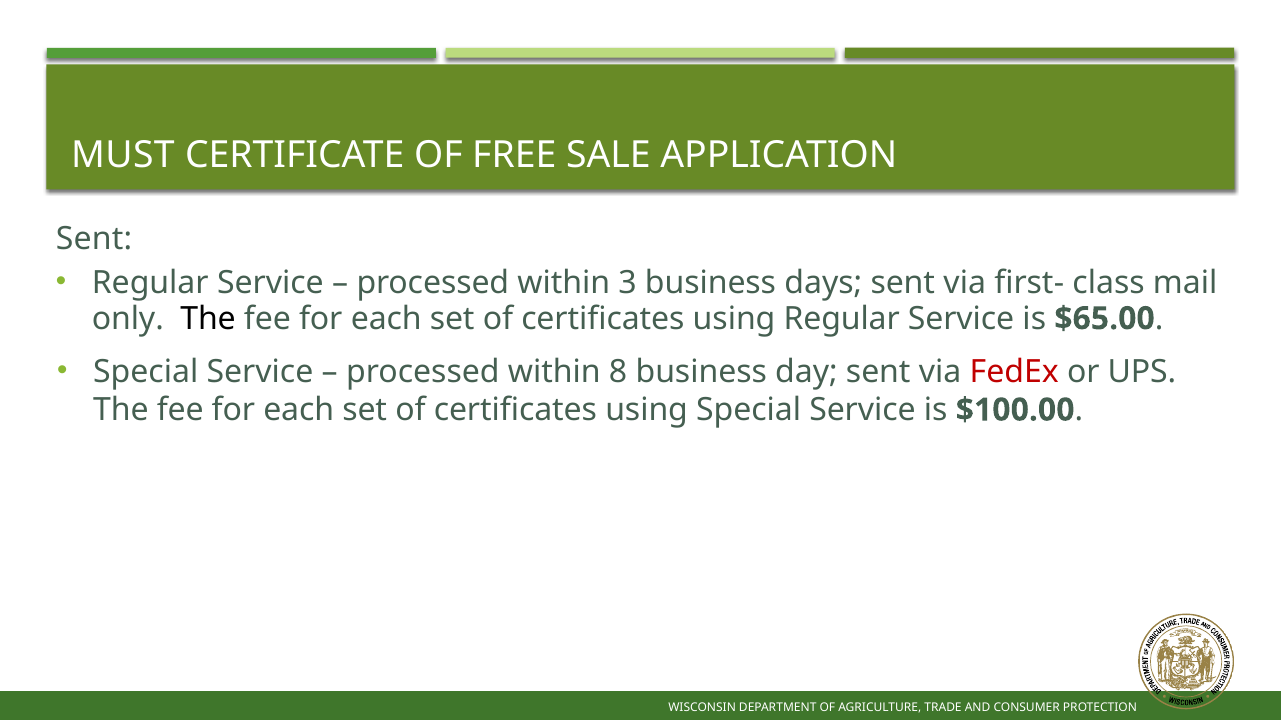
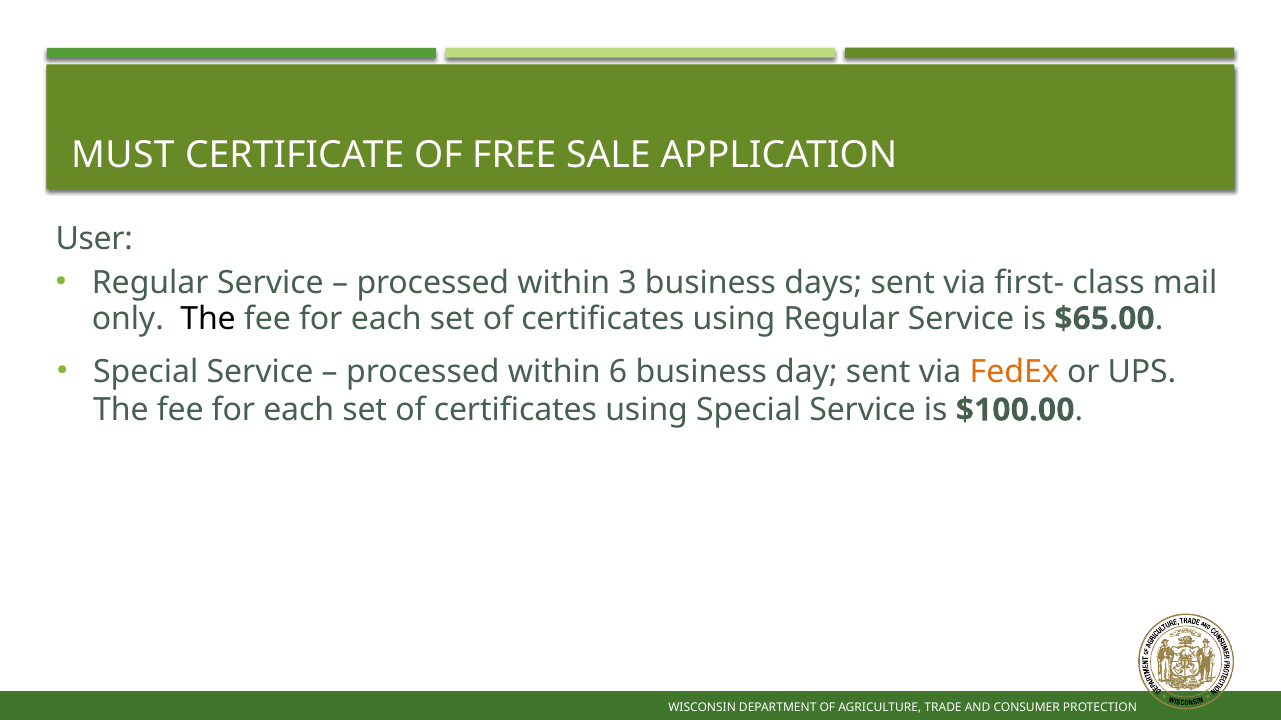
Sent at (94, 239): Sent -> User
8: 8 -> 6
FedEx colour: red -> orange
